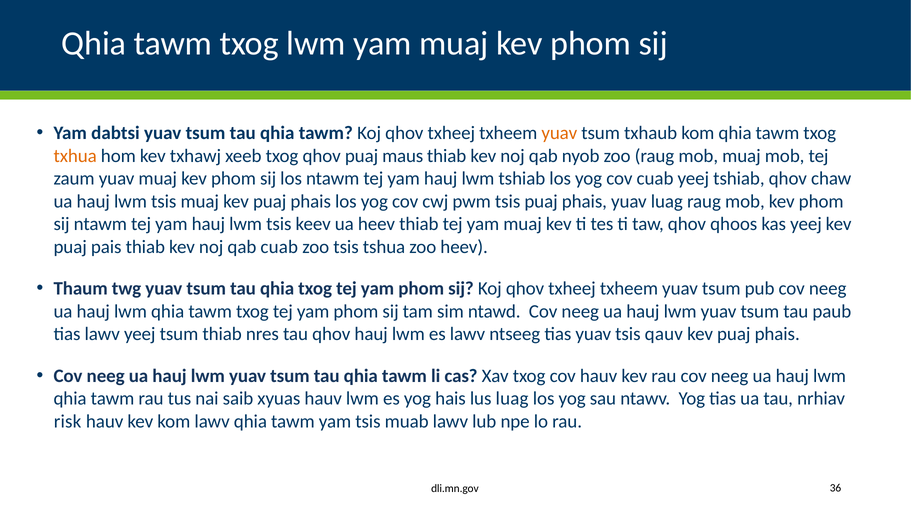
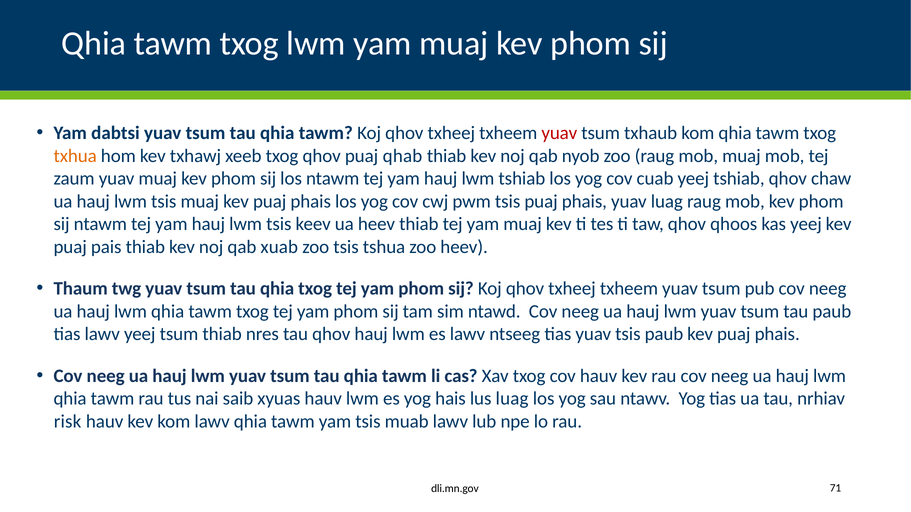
yuav at (559, 133) colour: orange -> red
maus: maus -> qhab
qab cuab: cuab -> xuab
tsis qauv: qauv -> paub
36: 36 -> 71
